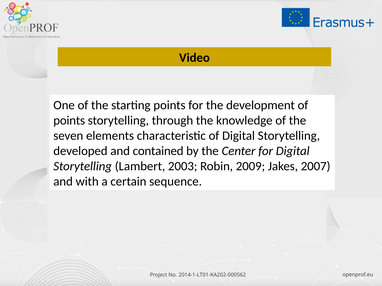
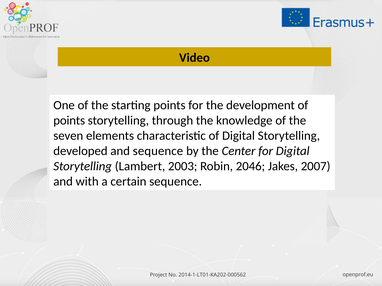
and contained: contained -> sequence
2009: 2009 -> 2046
